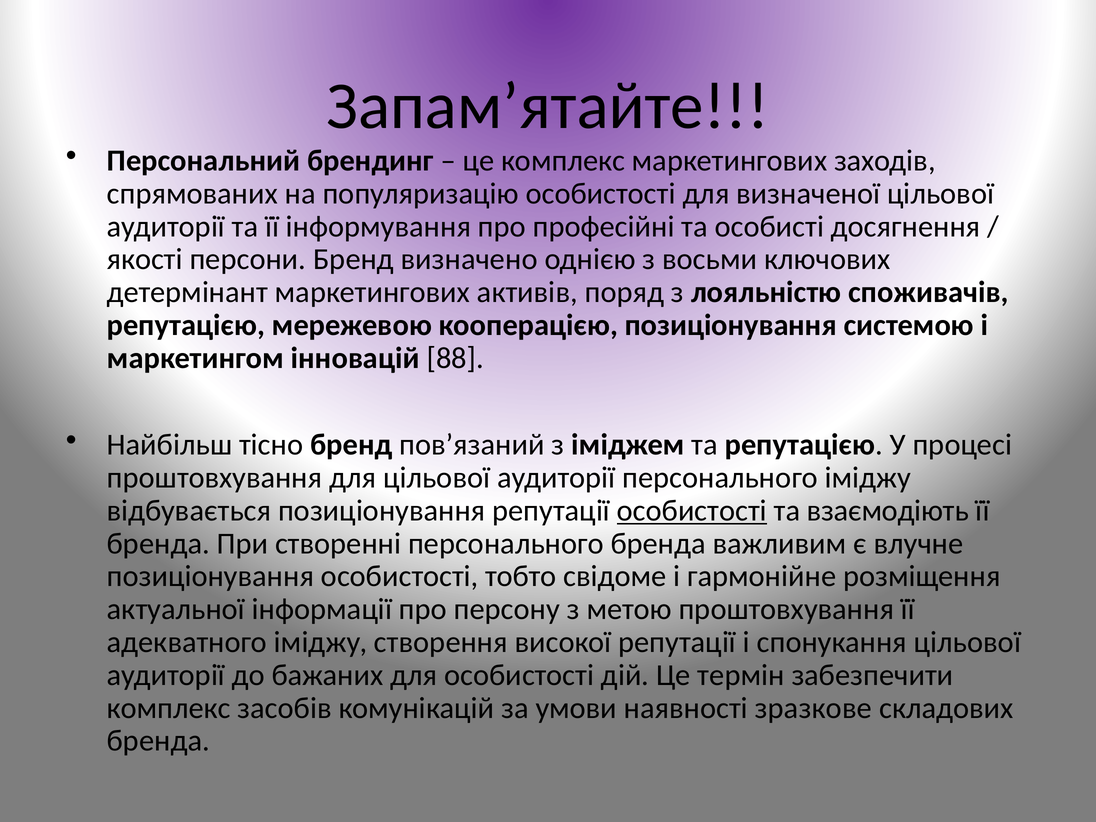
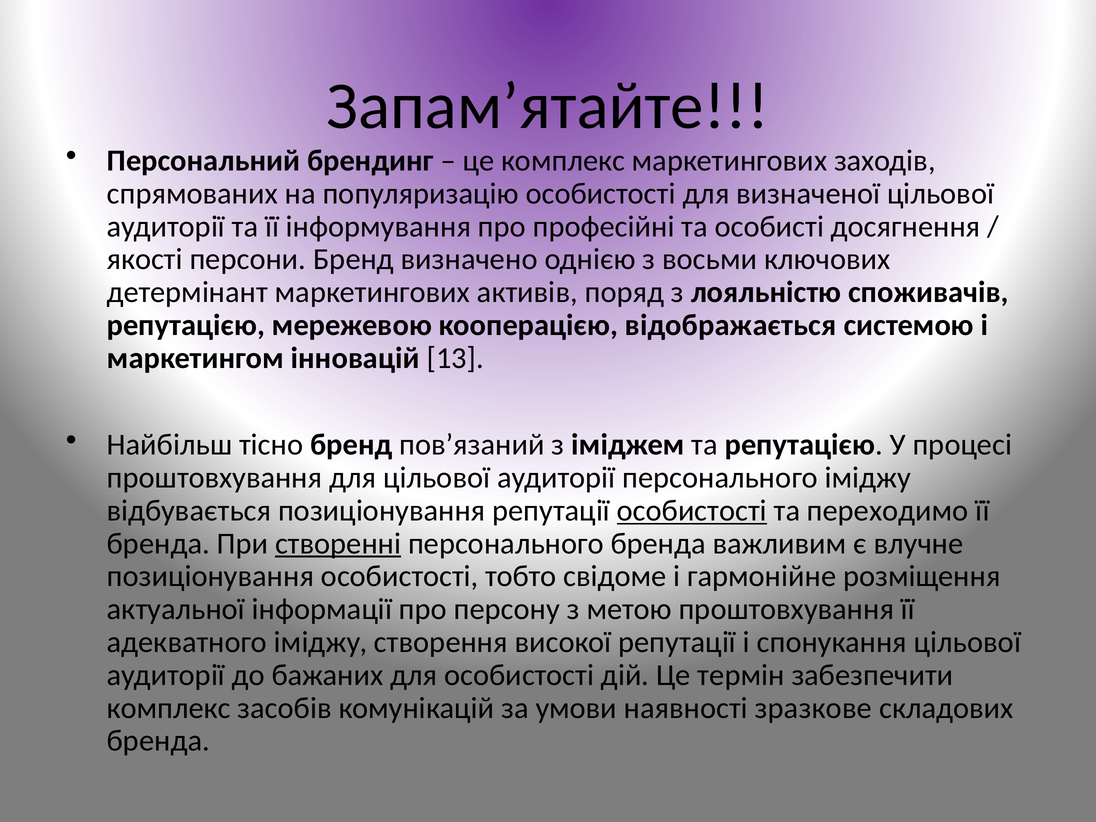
кооперацією позиціонування: позиціонування -> відображається
88: 88 -> 13
взаємодіють: взаємодіють -> переходимо
створенні underline: none -> present
